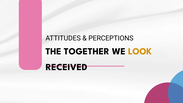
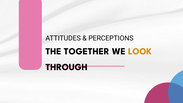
RECEIVED: RECEIVED -> THROUGH
